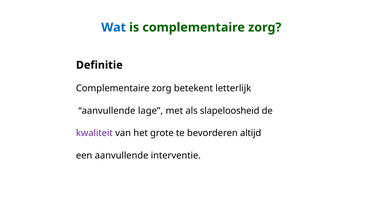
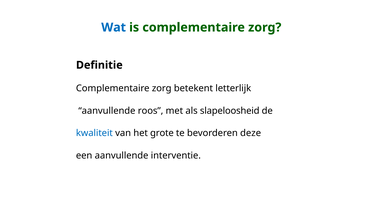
lage: lage -> roos
kwaliteit colour: purple -> blue
altijd: altijd -> deze
